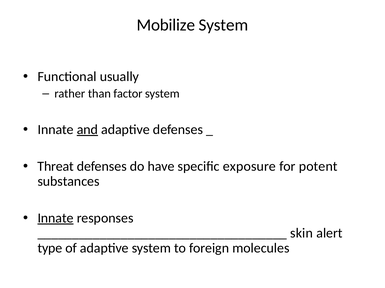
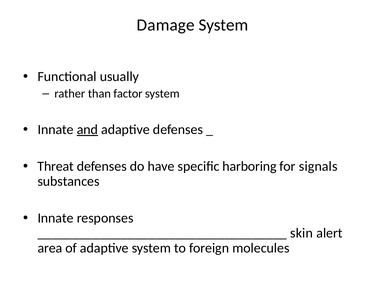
Mobilize: Mobilize -> Damage
exposure: exposure -> harboring
potent: potent -> signals
Innate at (56, 219) underline: present -> none
type: type -> area
